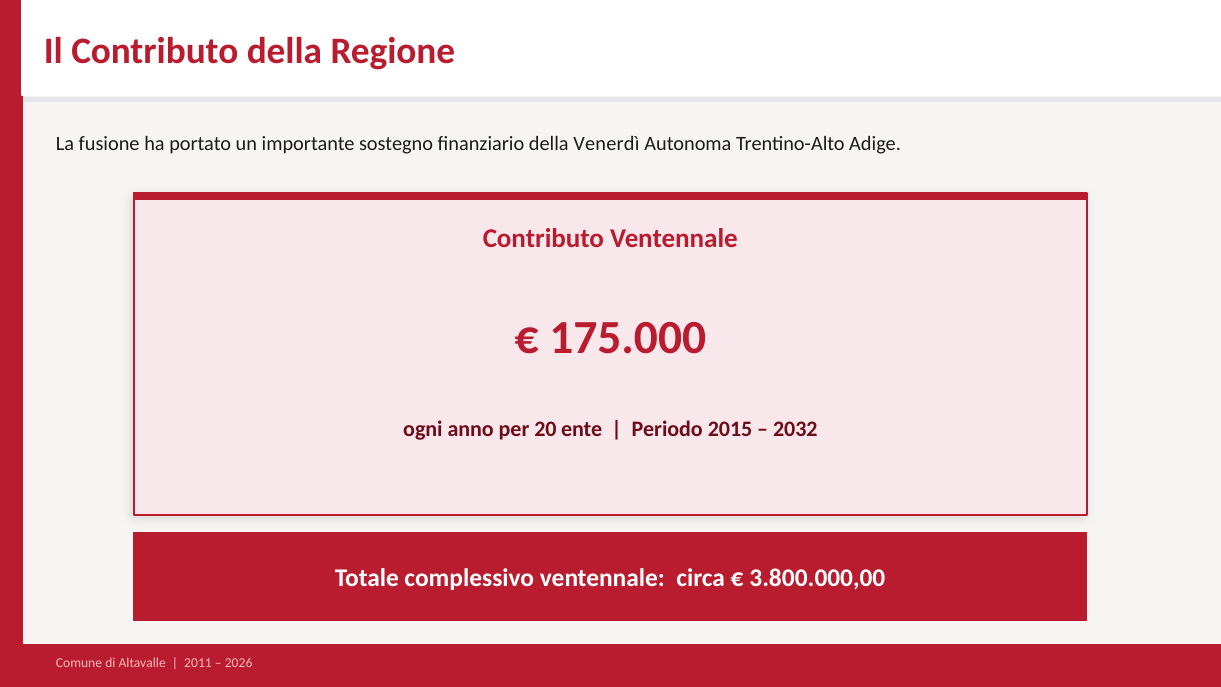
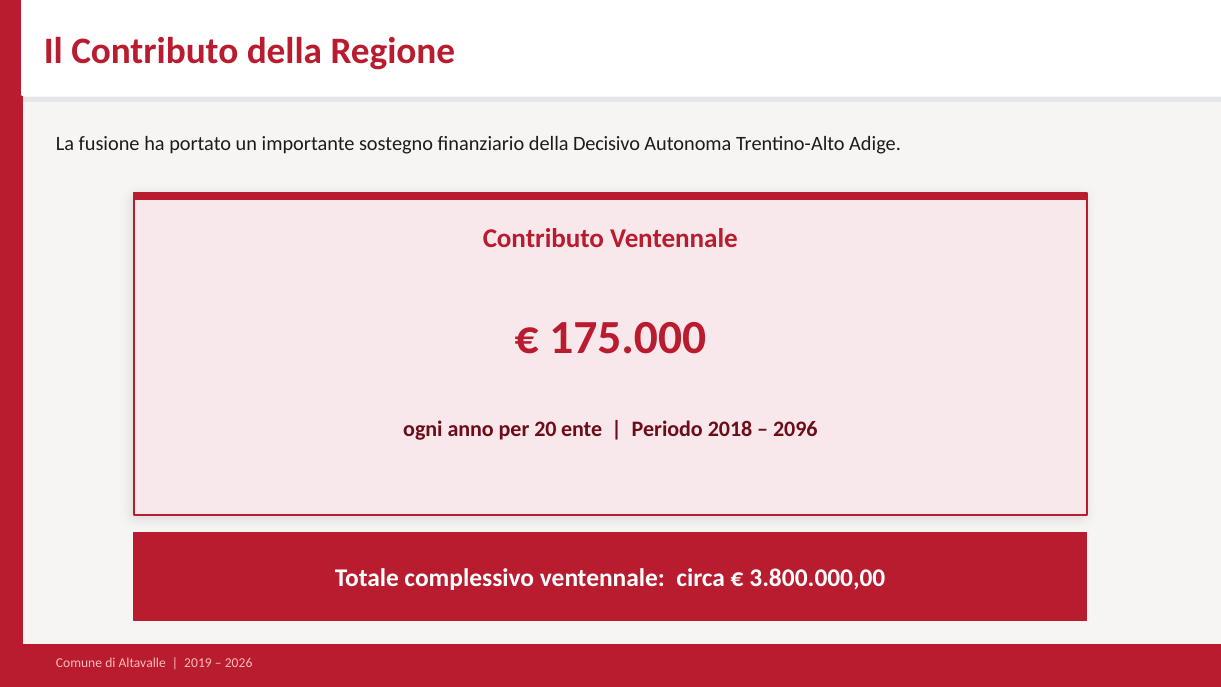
Venerdì: Venerdì -> Decisivo
2015: 2015 -> 2018
2032: 2032 -> 2096
2011: 2011 -> 2019
